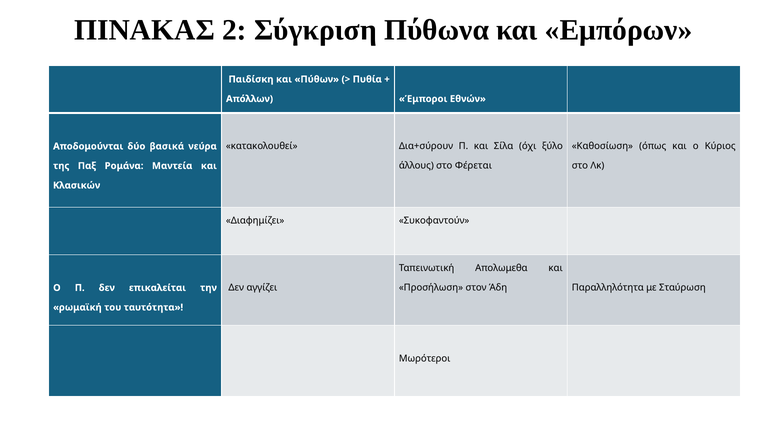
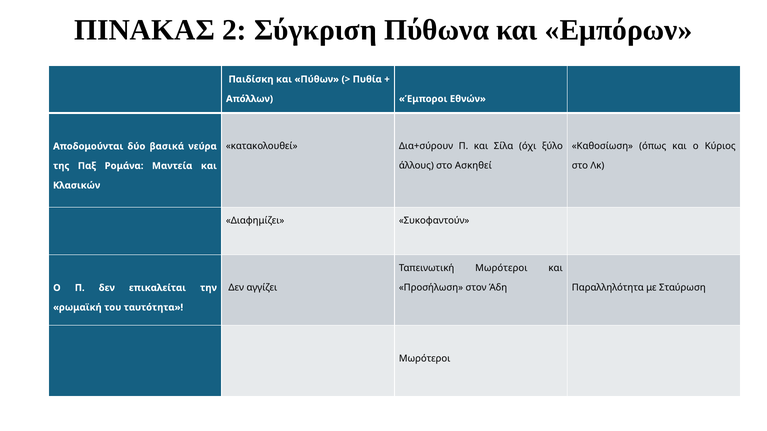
Φέρεται: Φέρεται -> Ασκηθεί
Ταπεινωτική Απολωμεθα: Απολωμεθα -> Μωρότεροι
